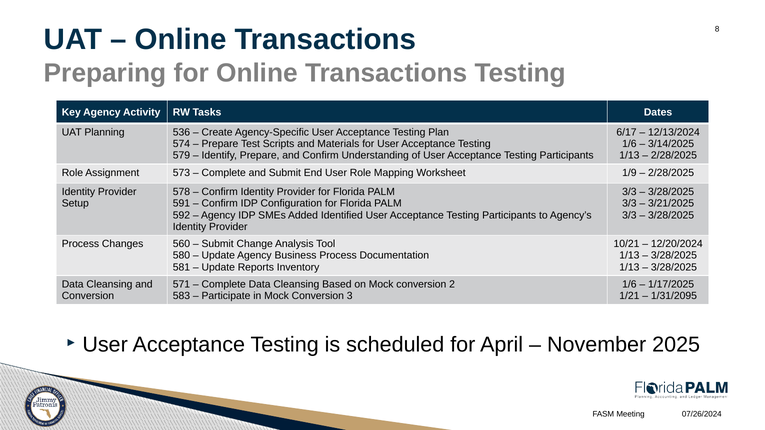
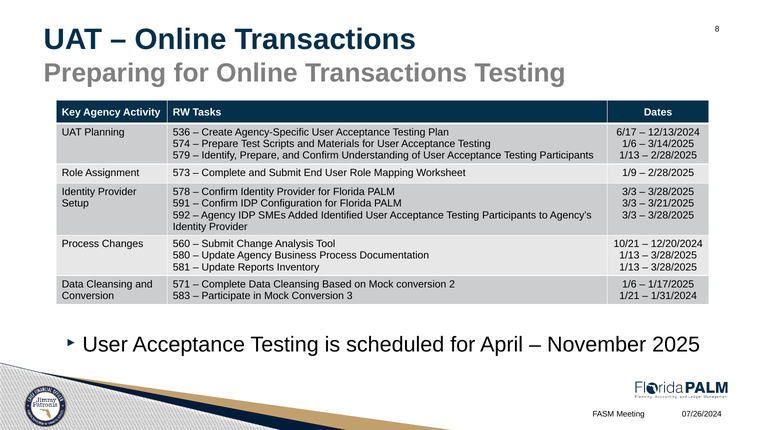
1/31/2095: 1/31/2095 -> 1/31/2024
